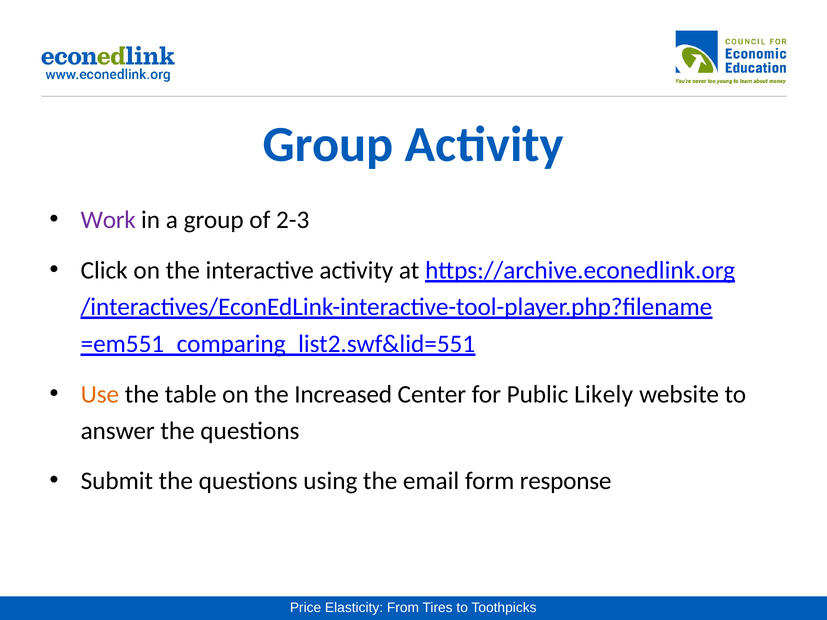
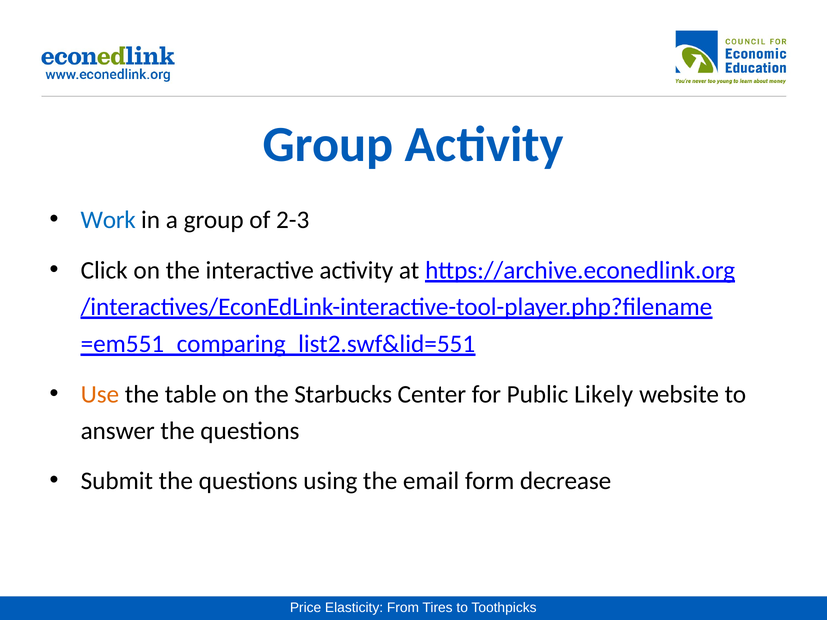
Work colour: purple -> blue
Increased: Increased -> Starbucks
response: response -> decrease
